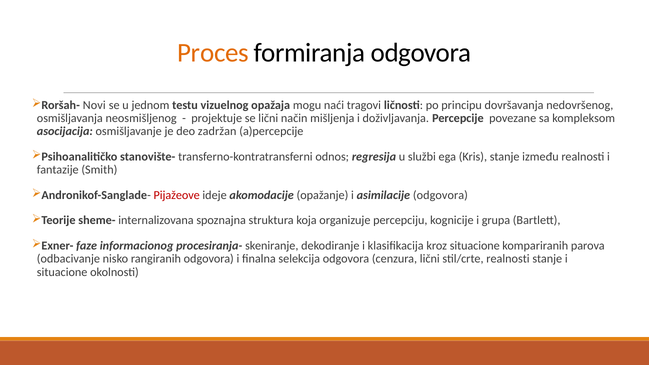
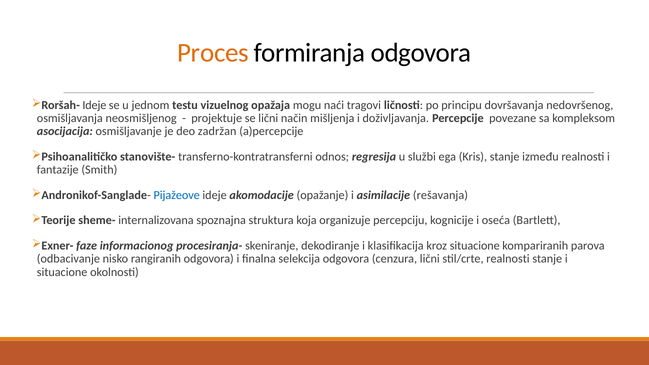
Novi at (94, 105): Novi -> Ideje
Pijažeove colour: red -> blue
asimilacije odgovora: odgovora -> rešavanja
grupa: grupa -> oseća
